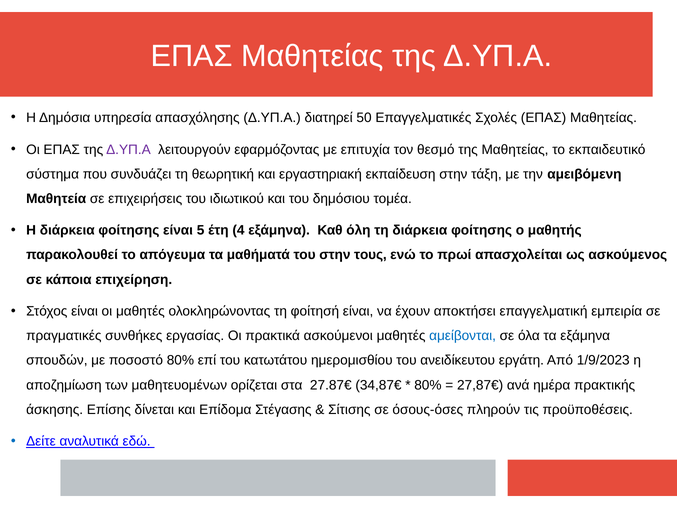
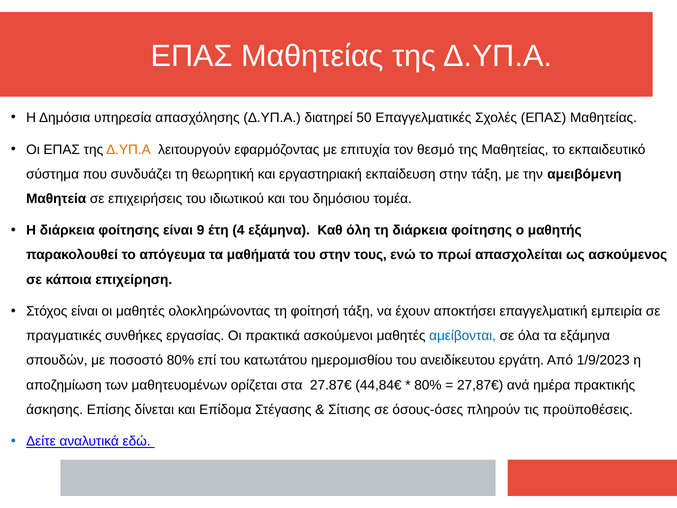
Δ.ΥΠ.Α at (128, 149) colour: purple -> orange
5: 5 -> 9
φοίτησή είναι: είναι -> τάξη
34,87€: 34,87€ -> 44,84€
